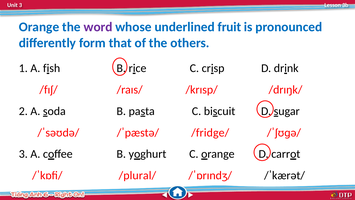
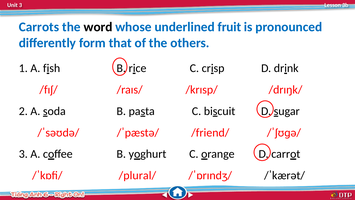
Orange at (39, 27): Orange -> Carrots
word colour: purple -> black
/fridge/: /fridge/ -> /friend/
